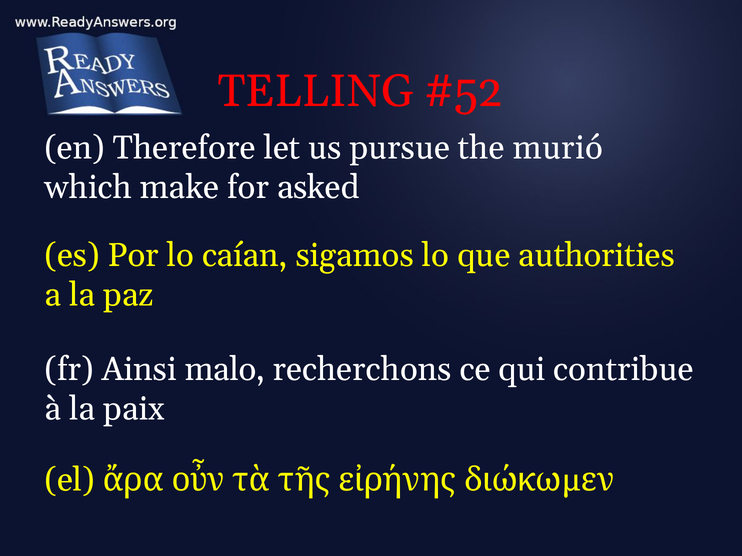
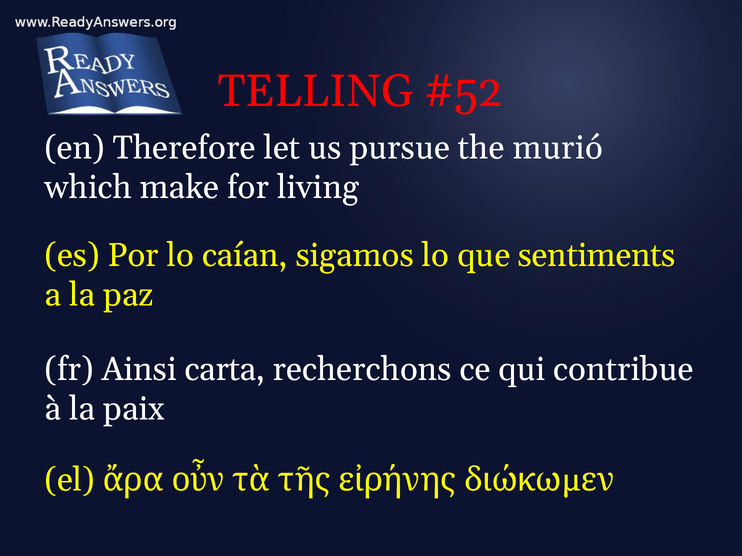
asked: asked -> living
authorities: authorities -> sentiments
malo: malo -> carta
